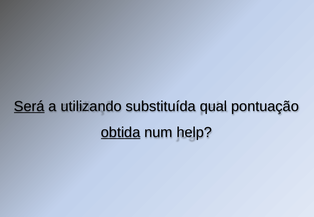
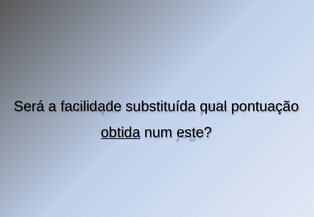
Será underline: present -> none
utilizando: utilizando -> facilidade
help: help -> este
